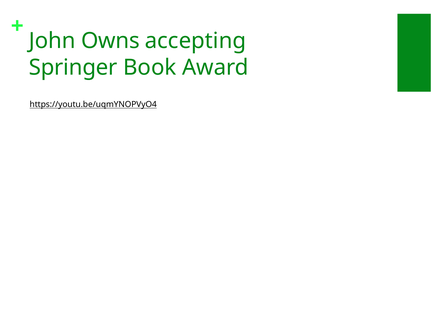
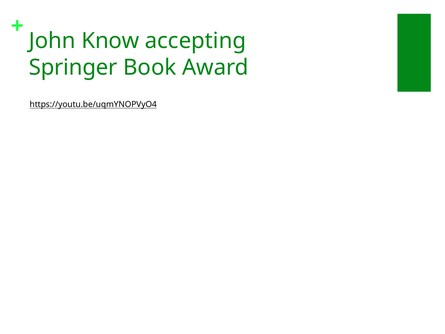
Owns: Owns -> Know
